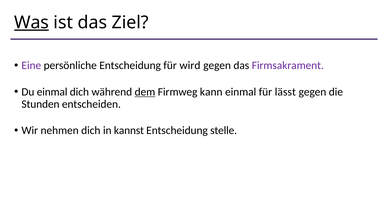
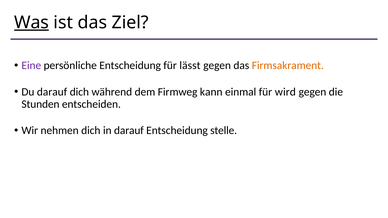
wird: wird -> lässt
Firmsakrament colour: purple -> orange
Du einmal: einmal -> darauf
dem underline: present -> none
lässt: lässt -> wird
in kannst: kannst -> darauf
